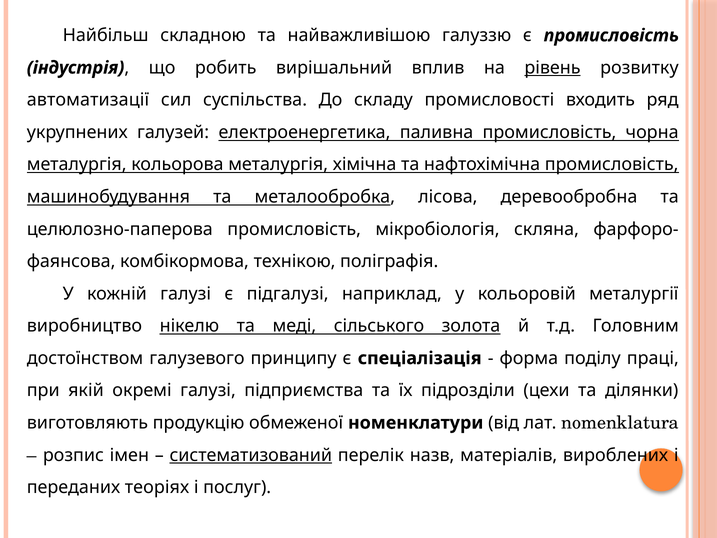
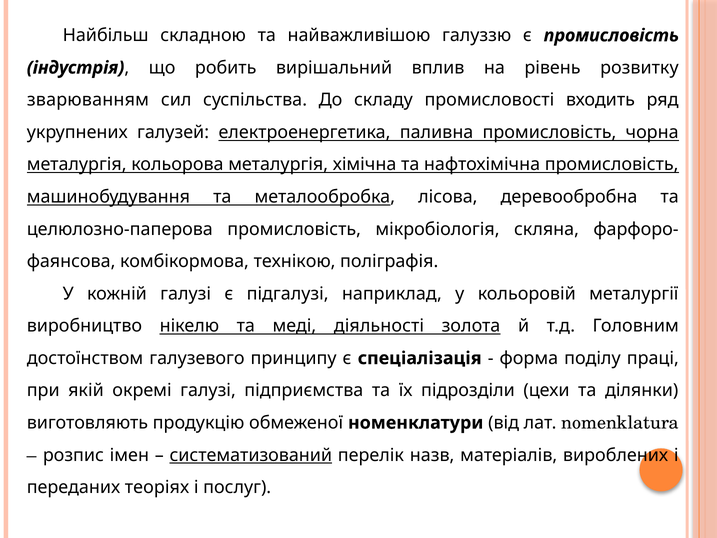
рівень underline: present -> none
автоматизації: автоматизації -> зварюванням
сільського: сільського -> діяльності
